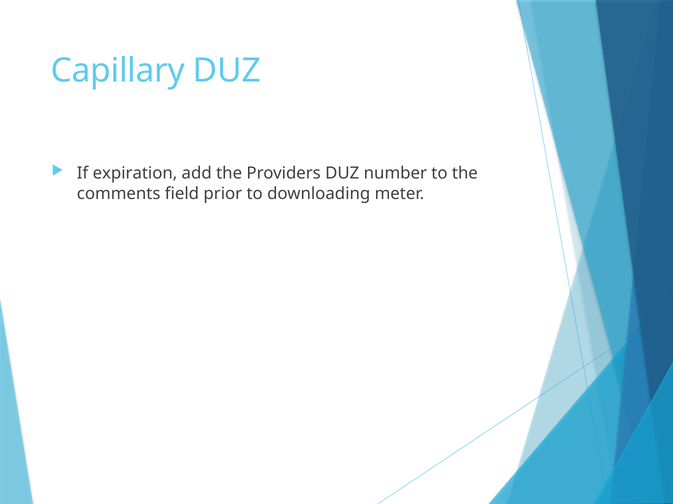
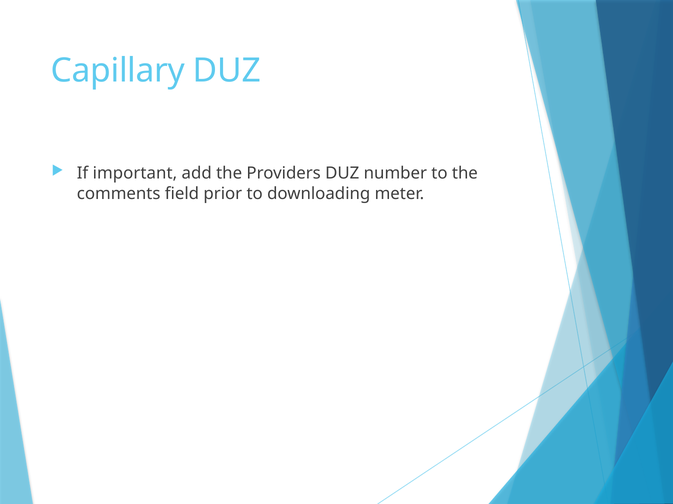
expiration: expiration -> important
